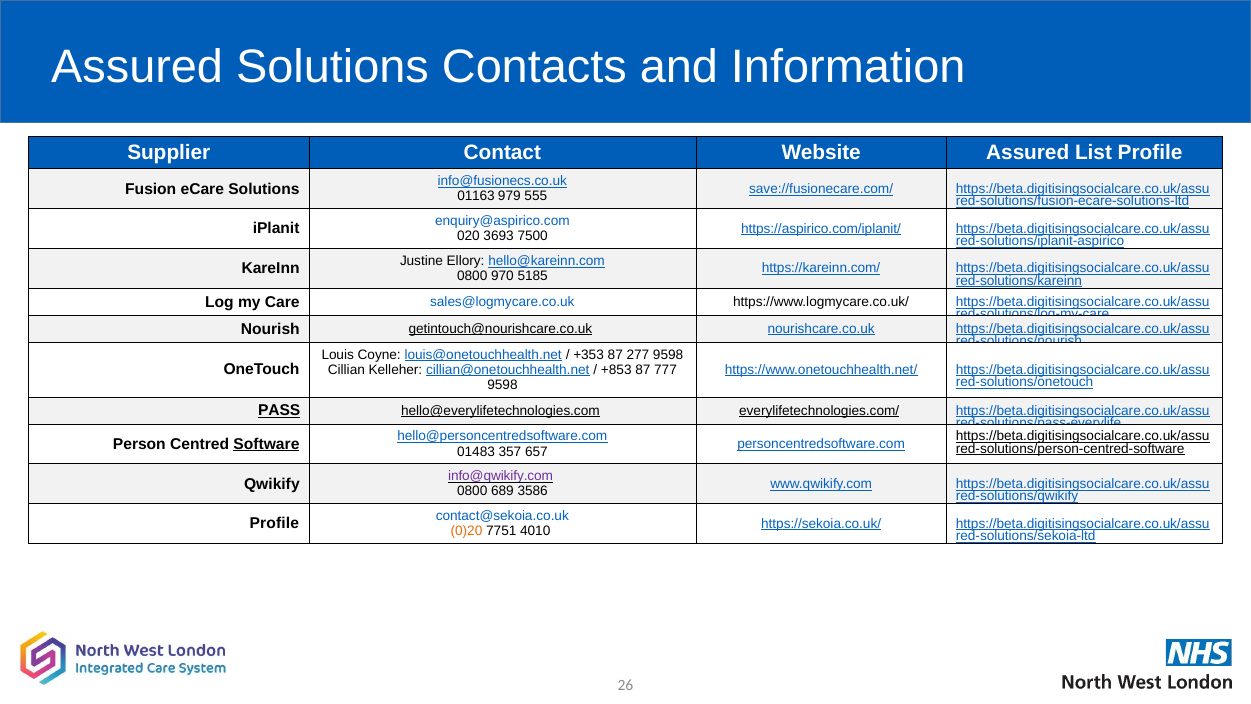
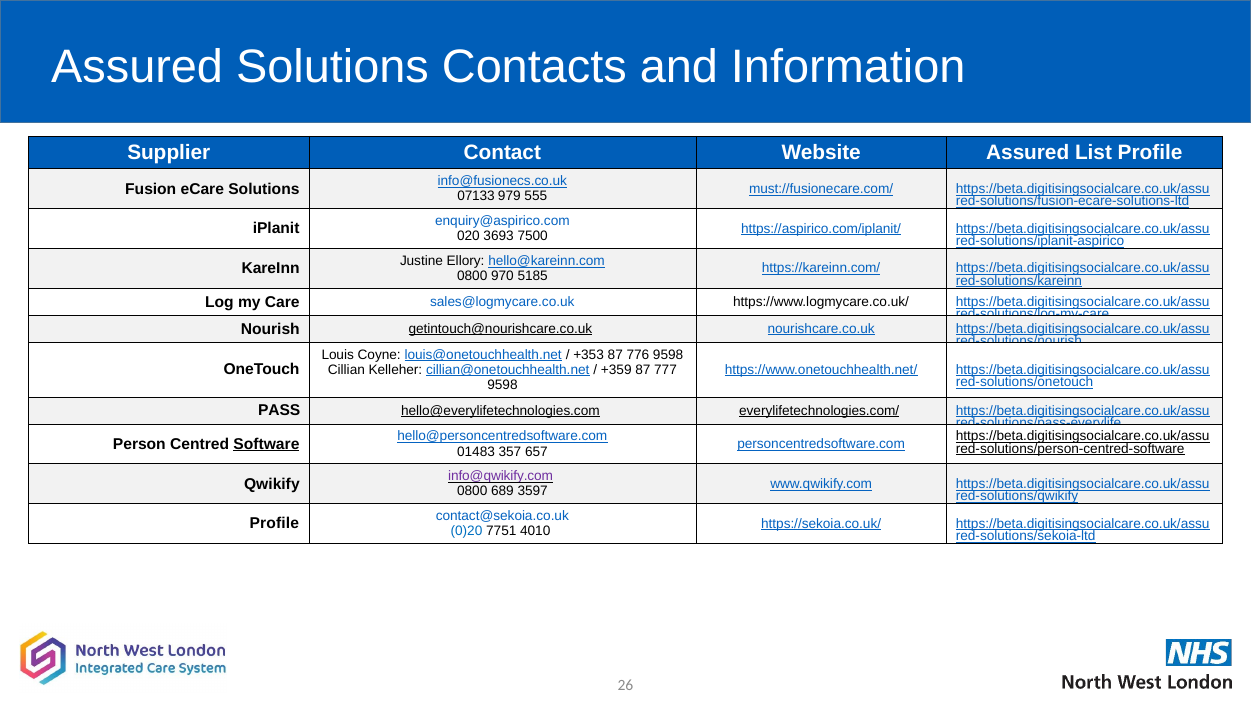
save://fusionecare.com/: save://fusionecare.com/ -> must://fusionecare.com/
01163: 01163 -> 07133
277: 277 -> 776
+853: +853 -> +359
PASS underline: present -> none
3586: 3586 -> 3597
0)20 colour: orange -> blue
